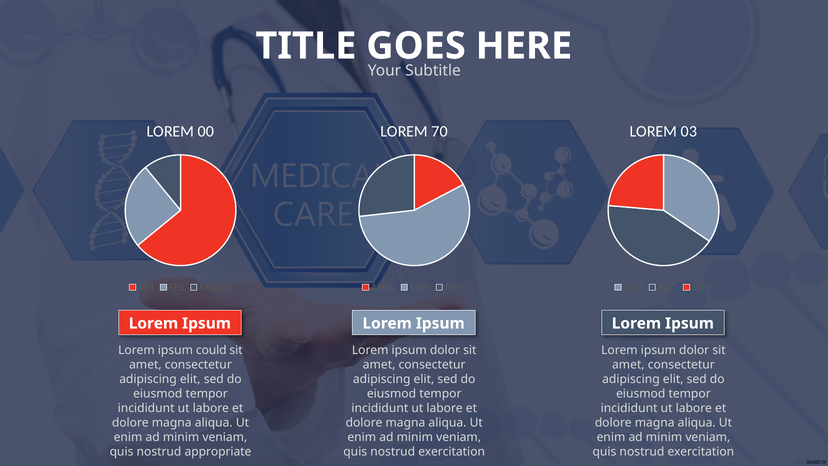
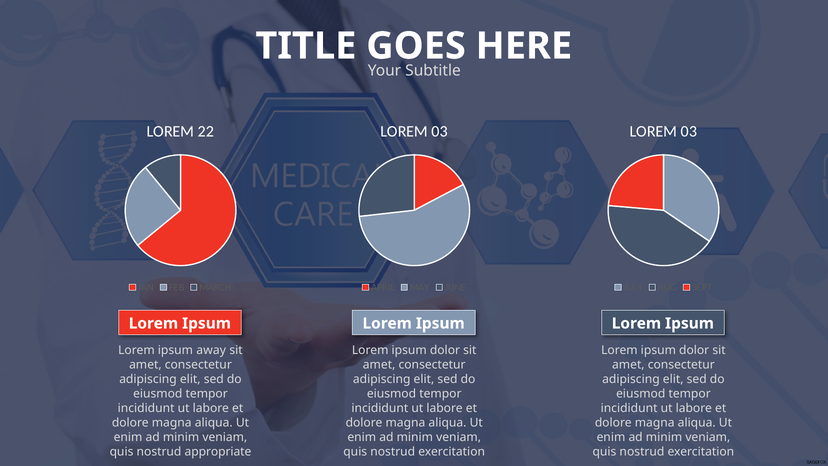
00: 00 -> 22
70 at (440, 132): 70 -> 03
could: could -> away
